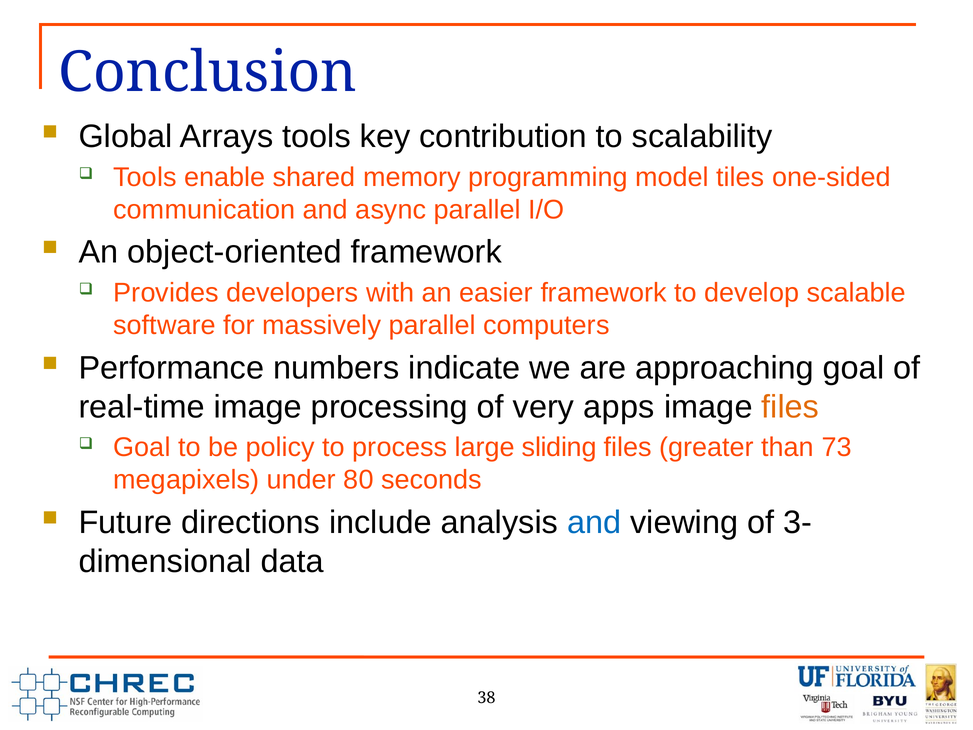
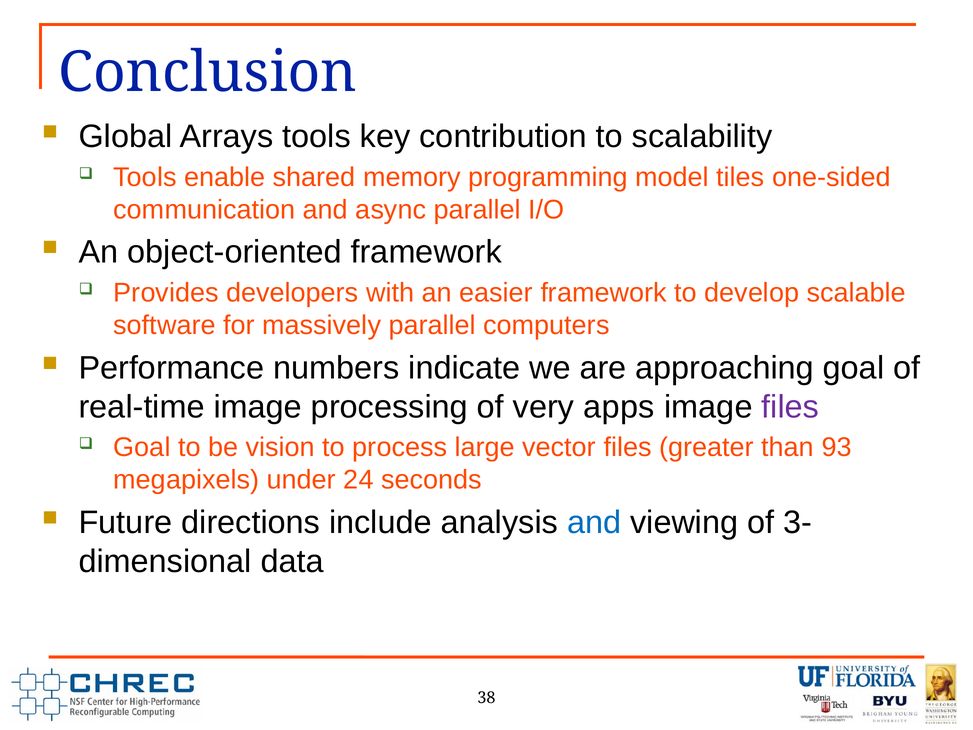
files at (790, 407) colour: orange -> purple
policy: policy -> vision
sliding: sliding -> vector
73: 73 -> 93
80: 80 -> 24
